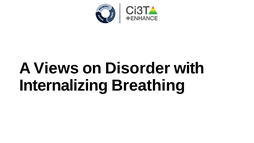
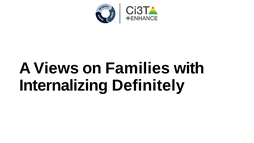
Disorder: Disorder -> Families
Breathing: Breathing -> Definitely
